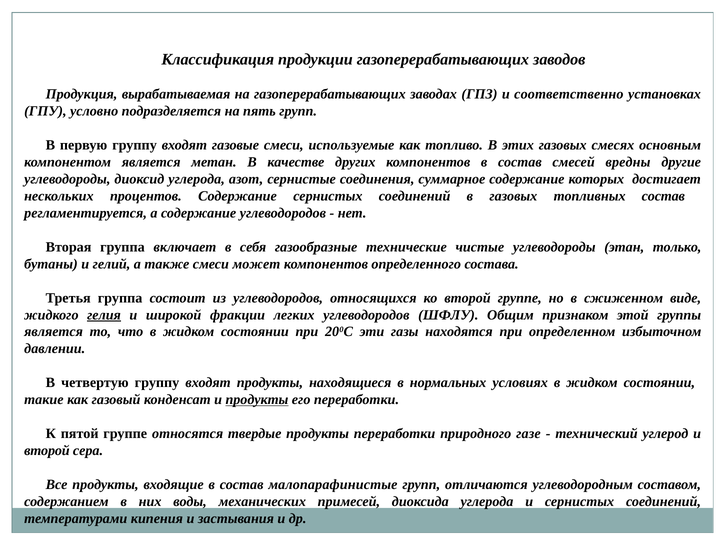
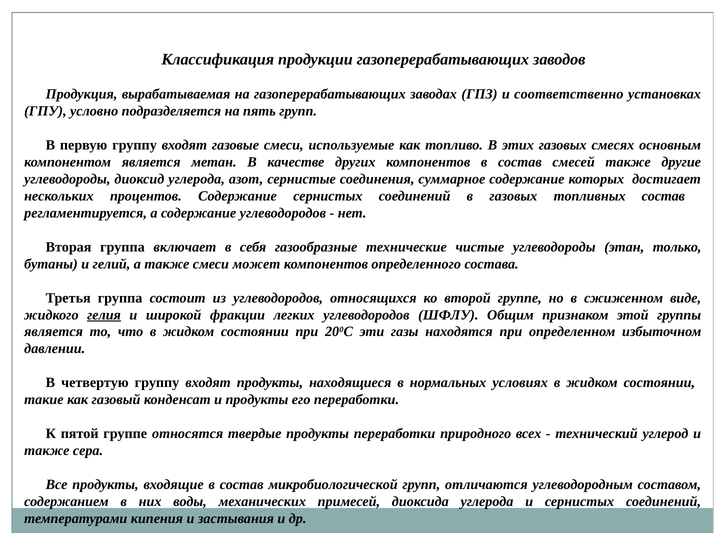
смесей вредны: вредны -> также
продукты at (257, 399) underline: present -> none
газе: газе -> всех
второй at (47, 450): второй -> также
малопарафинистые: малопарафинистые -> микробиологической
